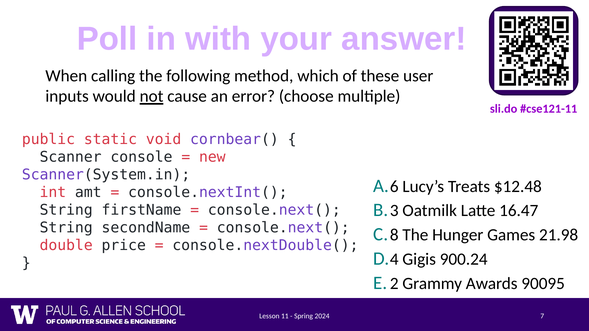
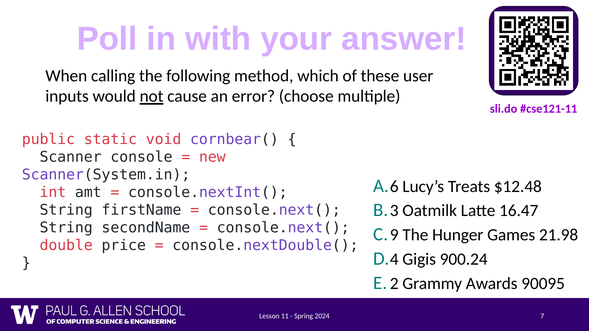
8: 8 -> 9
